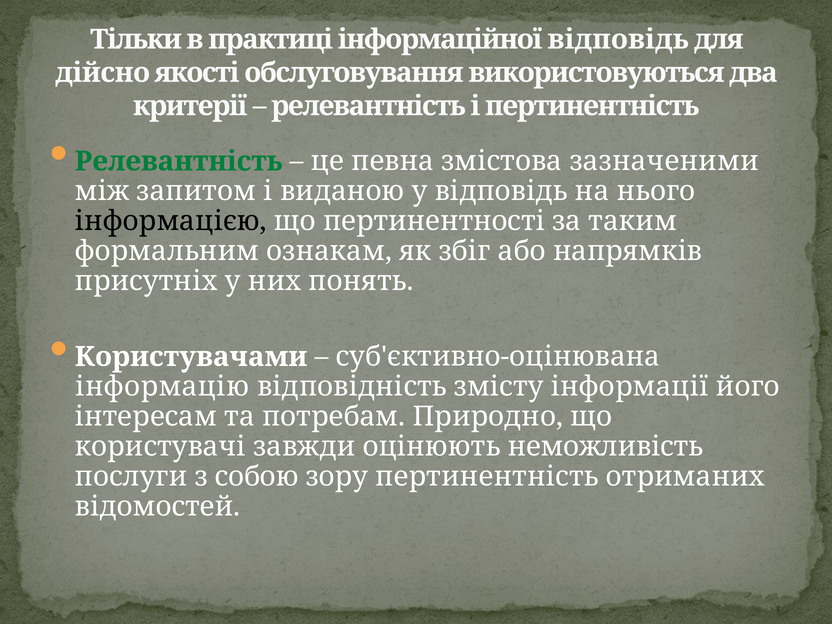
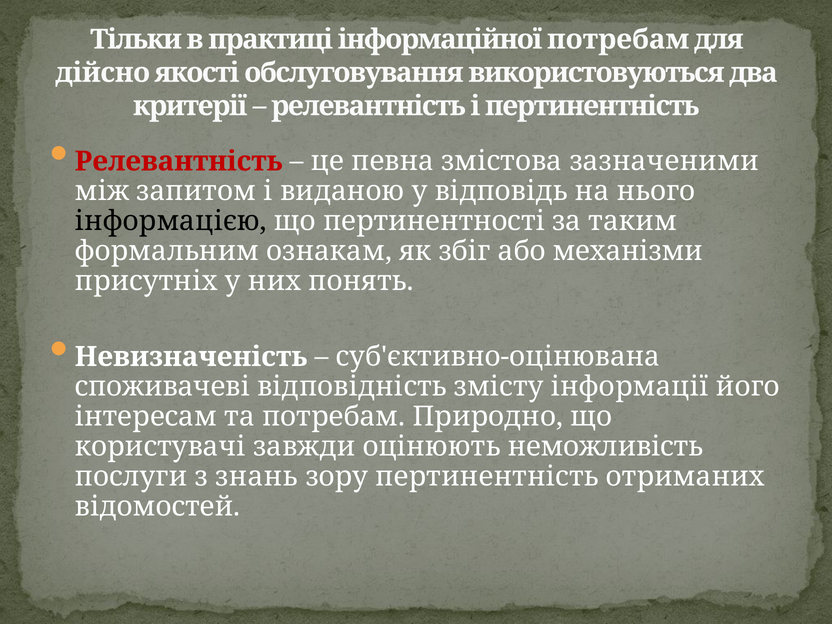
інформаційної відповідь: відповідь -> потребам
Релевантність at (179, 161) colour: green -> red
напрямків: напрямків -> механізми
Користувачами: Користувачами -> Невизначеність
інформацію: інформацію -> споживачеві
собою: собою -> знань
